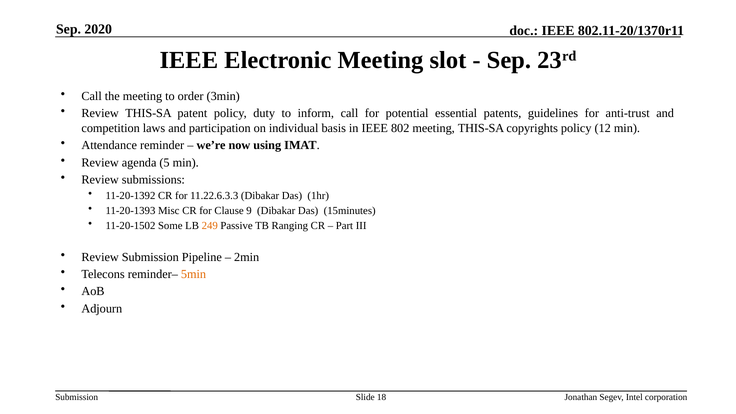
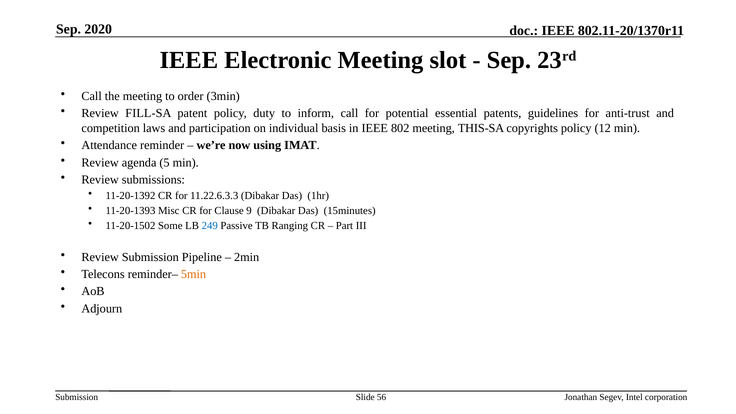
Review THIS-SA: THIS-SA -> FILL-SA
249 colour: orange -> blue
18: 18 -> 56
